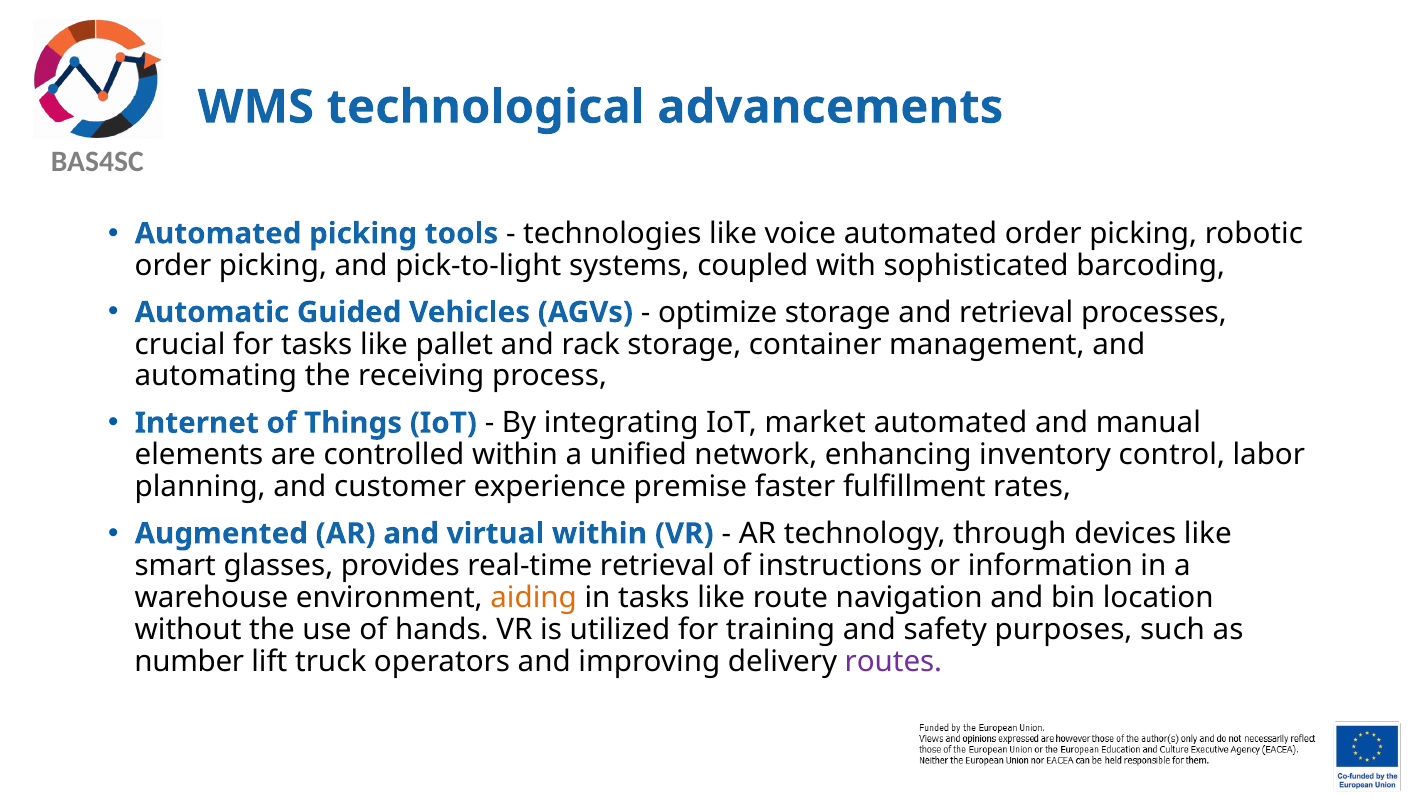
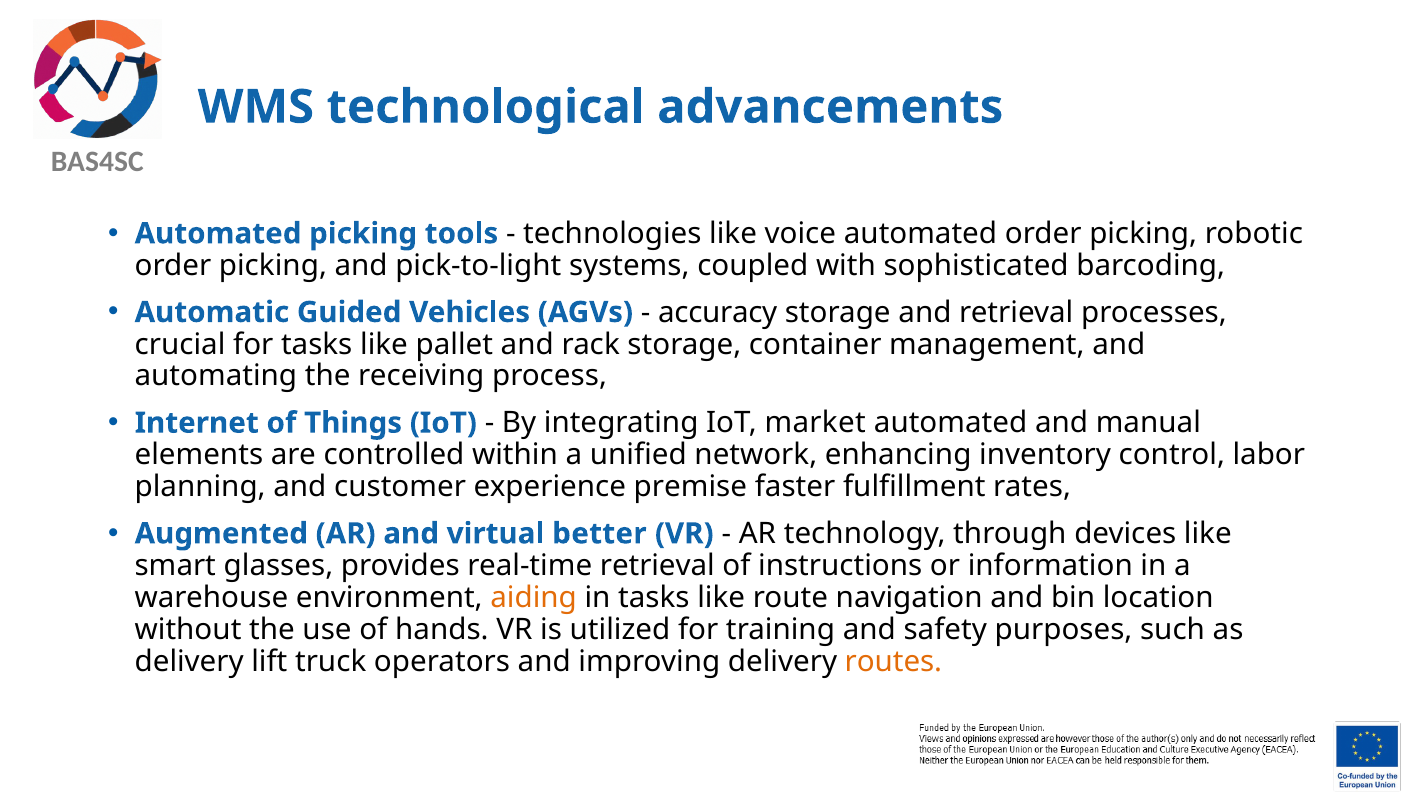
optimize: optimize -> accuracy
virtual within: within -> better
number at (189, 661): number -> delivery
routes colour: purple -> orange
